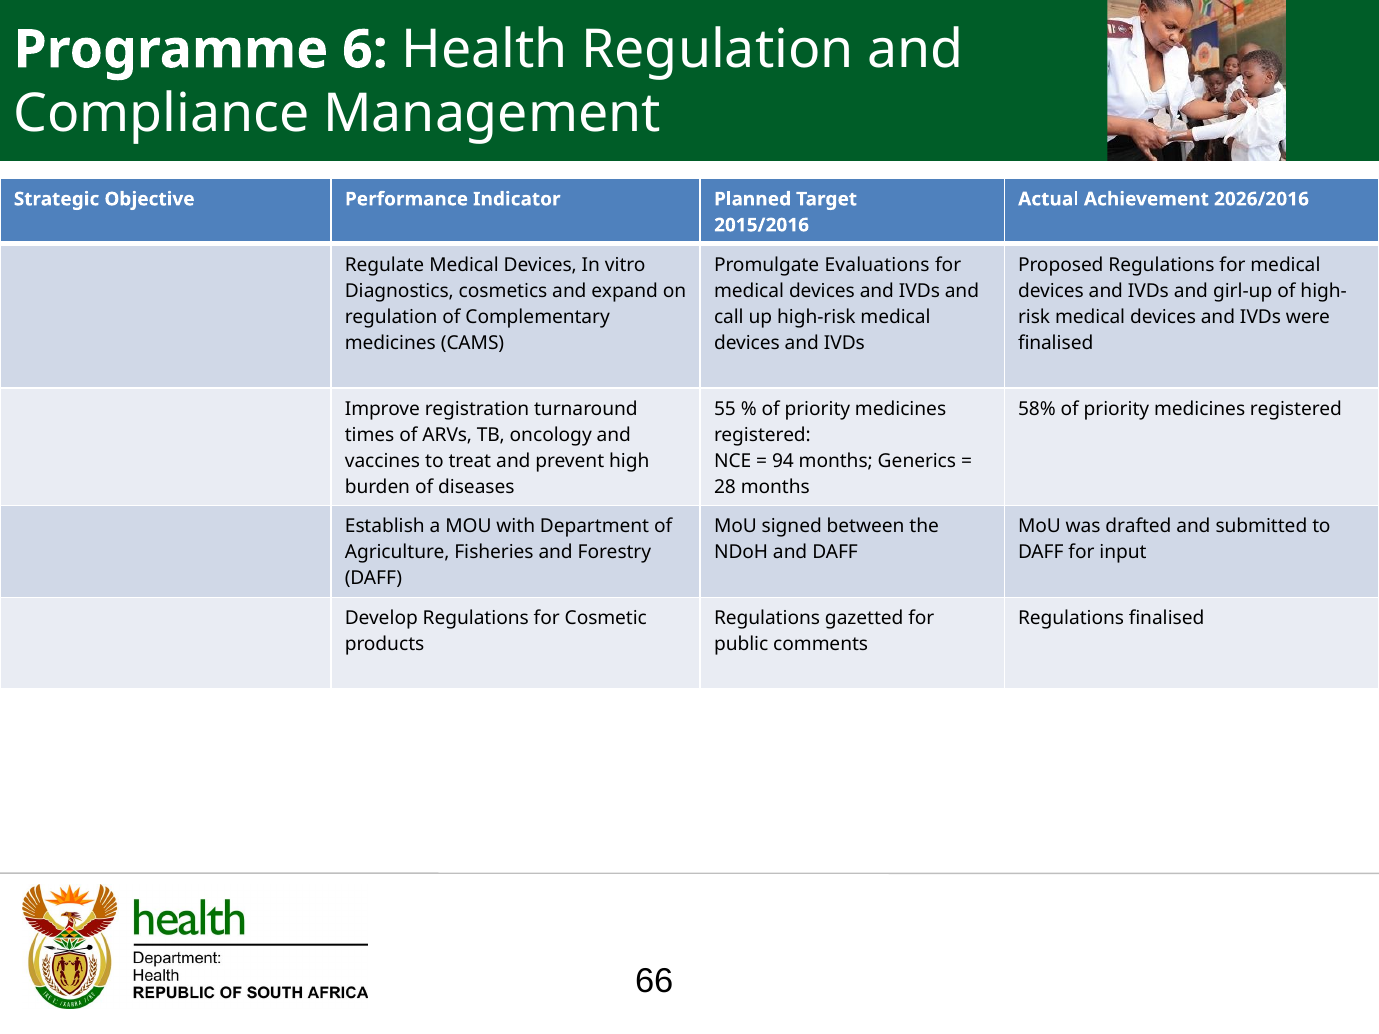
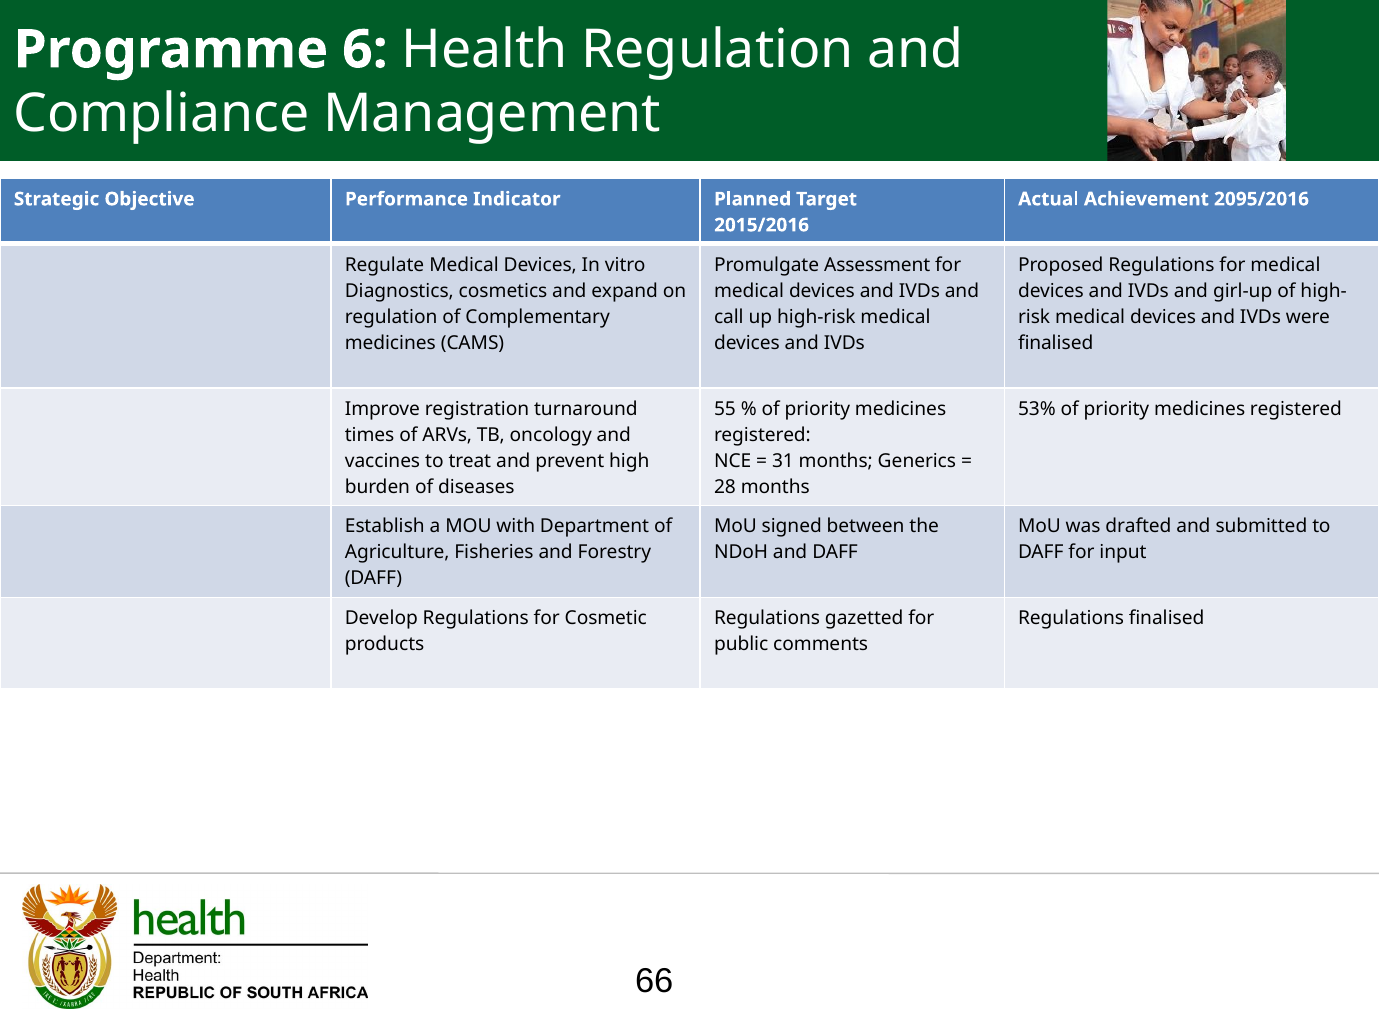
2026/2016: 2026/2016 -> 2095/2016
Evaluations: Evaluations -> Assessment
58%: 58% -> 53%
94: 94 -> 31
